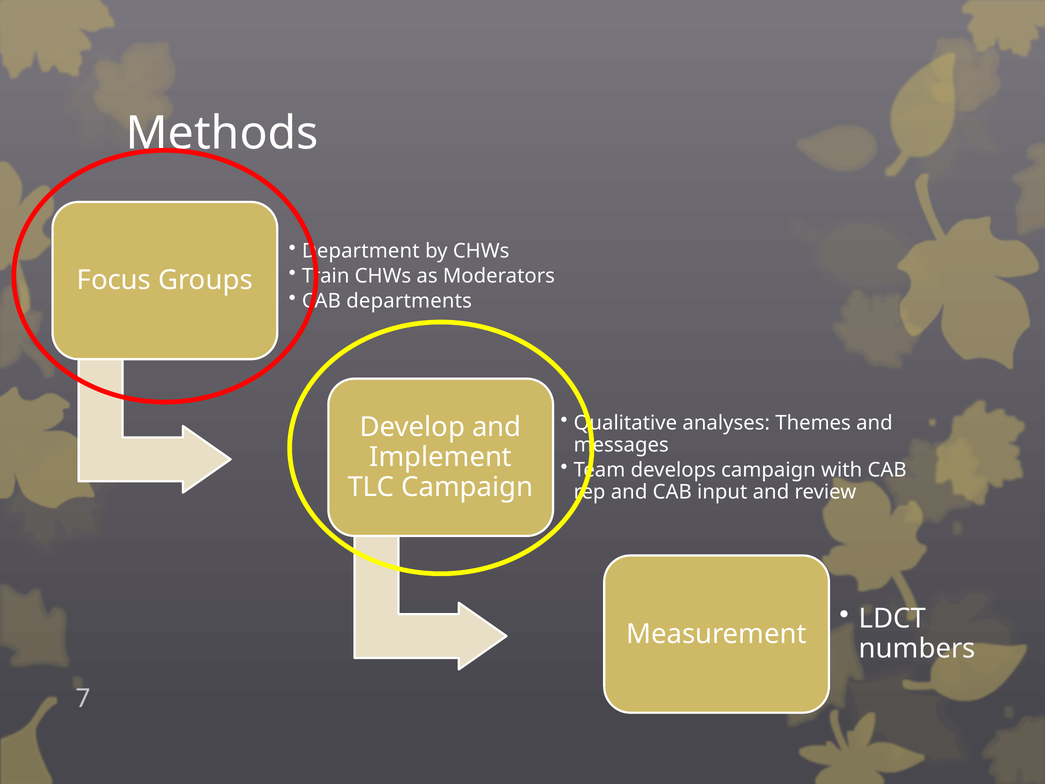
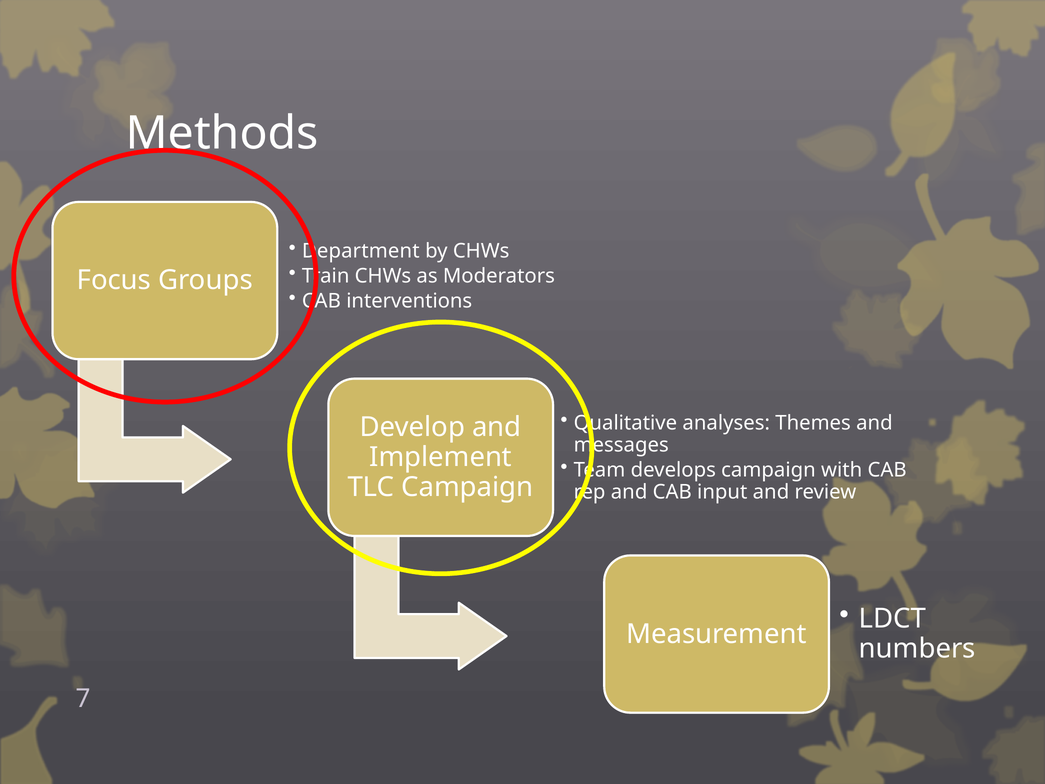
departments: departments -> interventions
